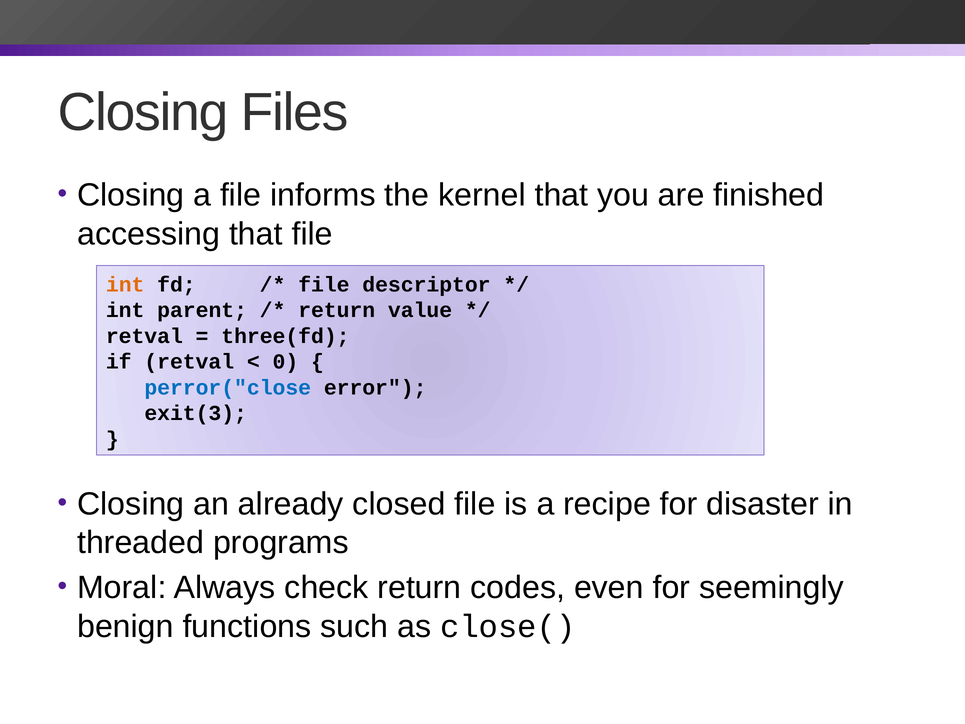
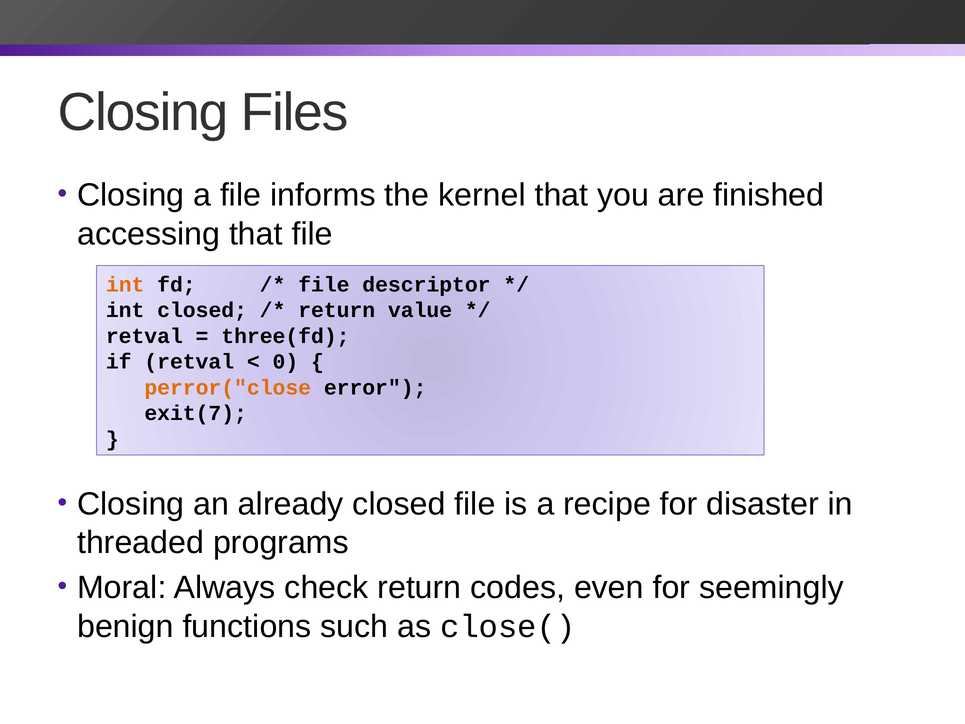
int parent: parent -> closed
perror("close colour: blue -> orange
exit(3: exit(3 -> exit(7
